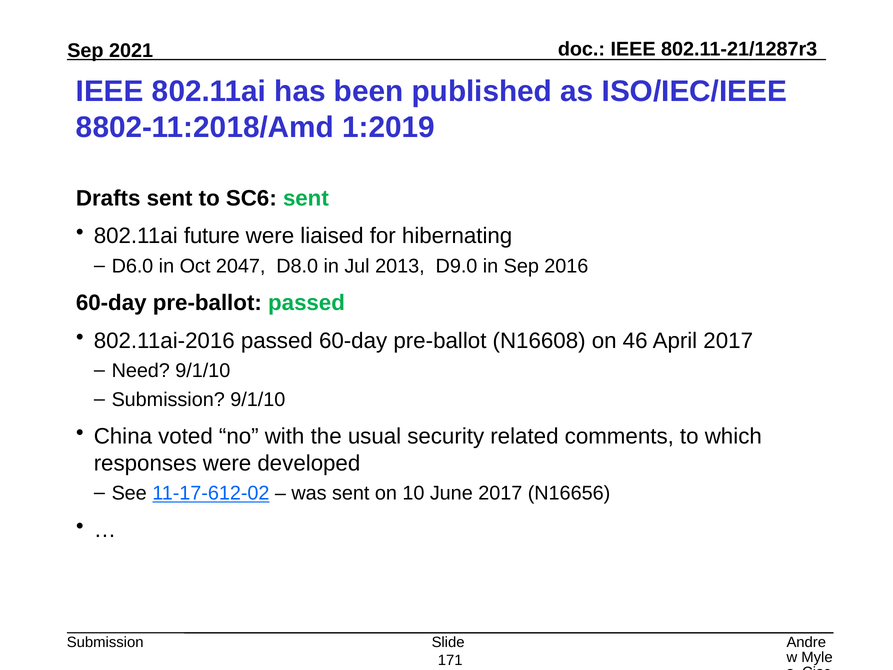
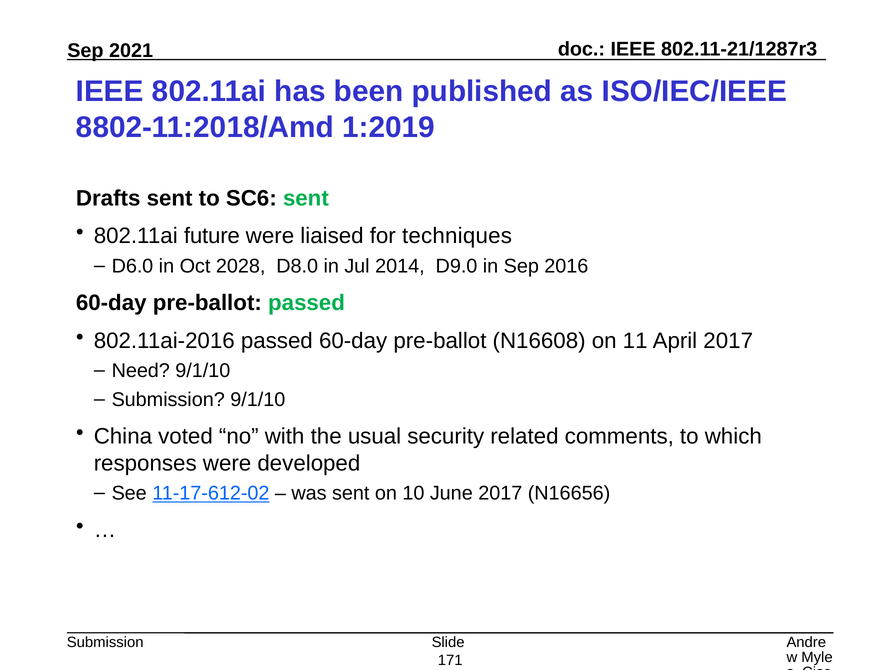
hibernating: hibernating -> techniques
2047: 2047 -> 2028
2013: 2013 -> 2014
46: 46 -> 11
